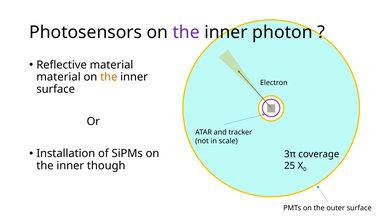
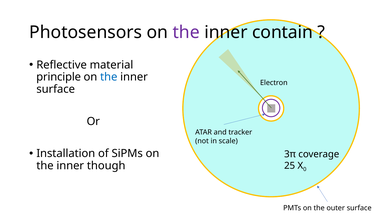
photon: photon -> contain
material at (59, 77): material -> principle
the at (109, 77) colour: orange -> blue
